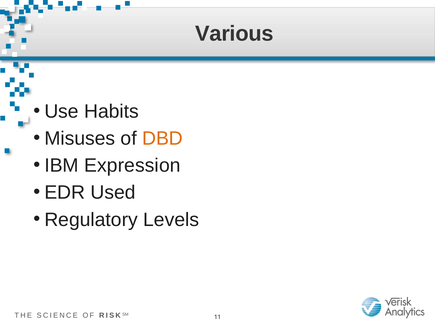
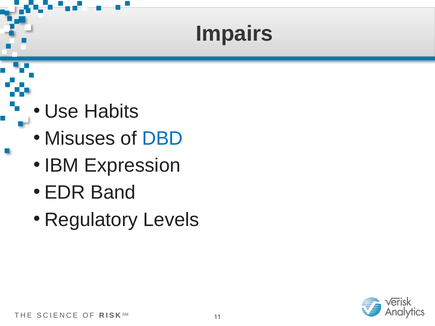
Various: Various -> Impairs
DBD colour: orange -> blue
Used: Used -> Band
